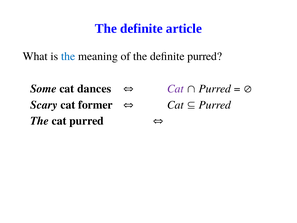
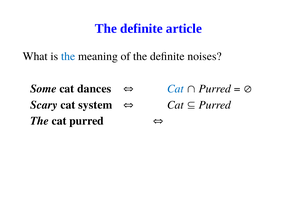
definite purred: purred -> noises
Cat at (175, 89) colour: purple -> blue
former: former -> system
